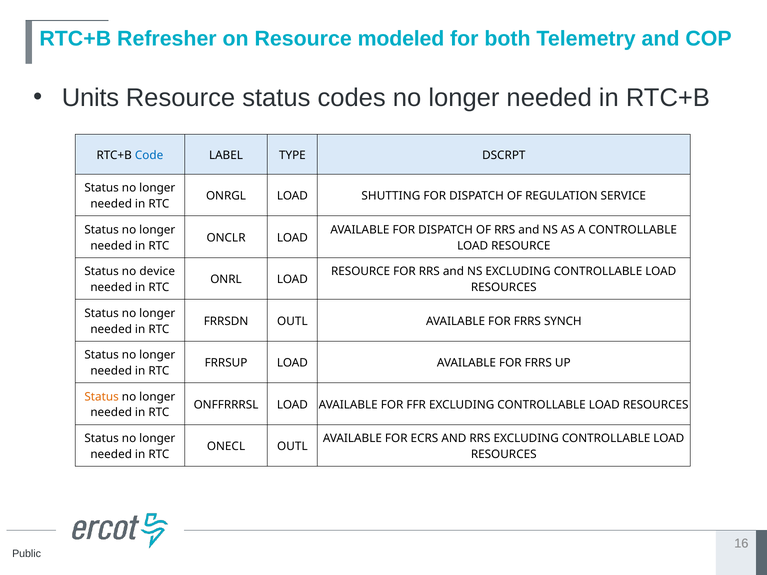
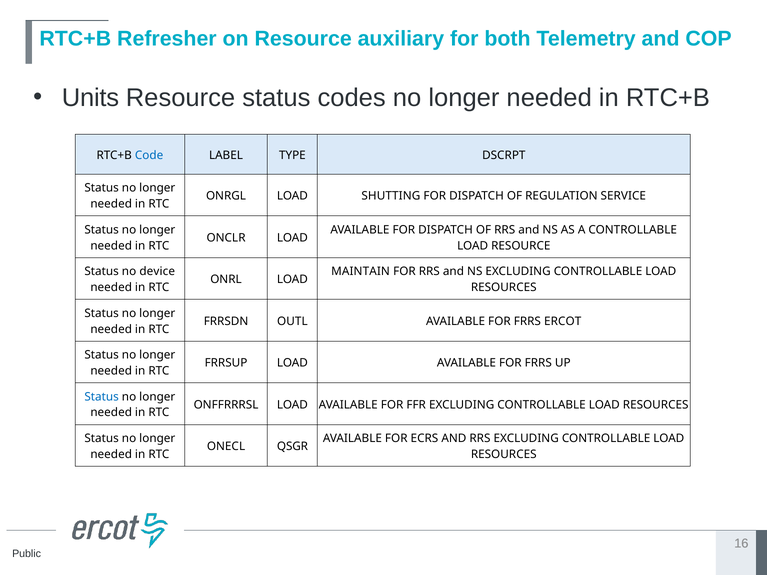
modeled: modeled -> auxiliary
RESOURCE at (361, 272): RESOURCE -> MAINTAIN
SYNCH: SYNCH -> ERCOT
Status at (102, 397) colour: orange -> blue
ONECL OUTL: OUTL -> QSGR
